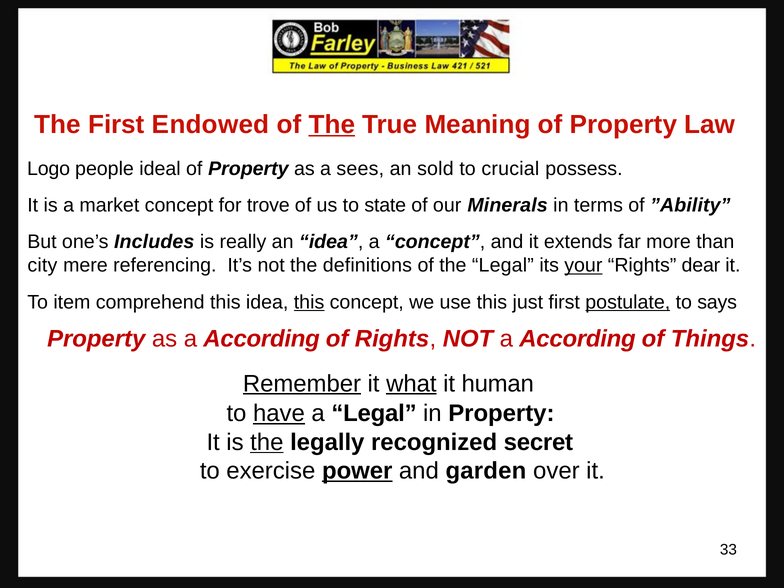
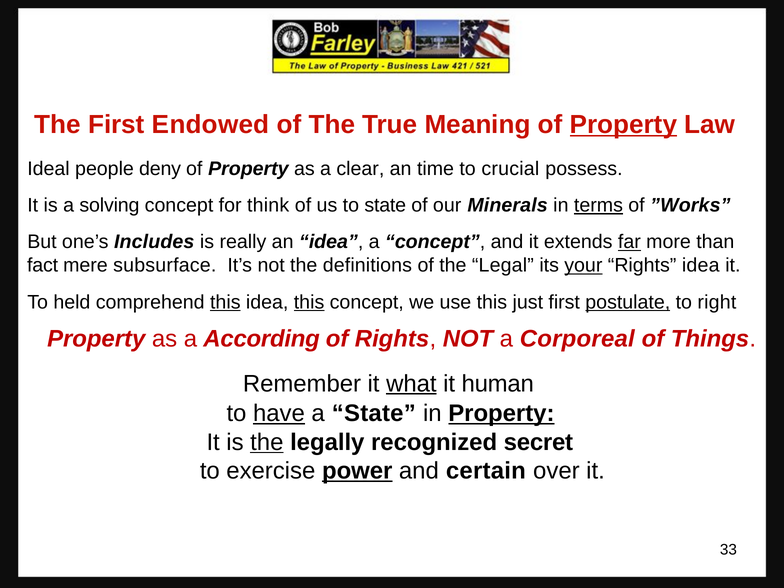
The at (332, 125) underline: present -> none
Property at (623, 125) underline: none -> present
Logo: Logo -> Ideal
ideal: ideal -> deny
sees: sees -> clear
sold: sold -> time
market: market -> solving
trove: trove -> think
terms underline: none -> present
”Ability: ”Ability -> ”Works
far underline: none -> present
city: city -> fact
referencing: referencing -> subsurface
Rights dear: dear -> idea
item: item -> held
this at (225, 302) underline: none -> present
says: says -> right
NOT a According: According -> Corporeal
Remember underline: present -> none
a Legal: Legal -> State
Property at (501, 413) underline: none -> present
garden: garden -> certain
